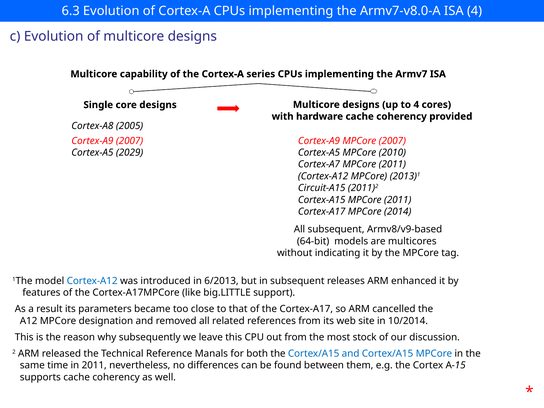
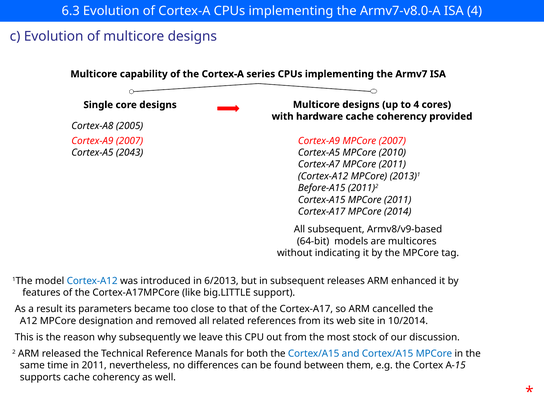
2029: 2029 -> 2043
Circuit-A15: Circuit-A15 -> Before-A15
